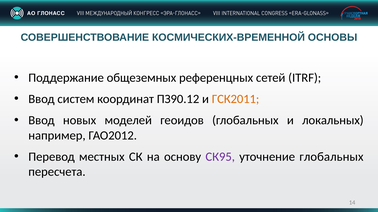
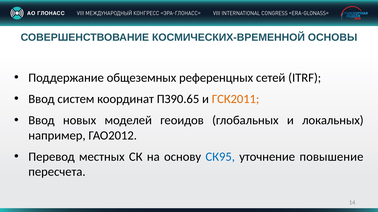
ПЗ90.12: ПЗ90.12 -> ПЗ90.65
СК95 colour: purple -> blue
уточнение глобальных: глобальных -> повышение
